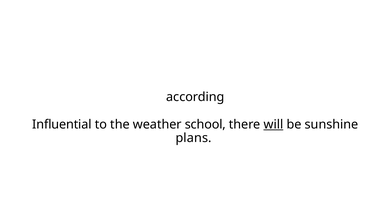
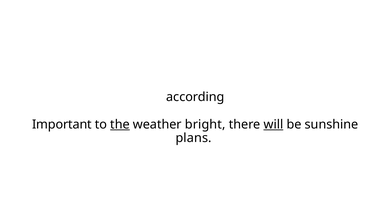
Influential: Influential -> Important
the underline: none -> present
school: school -> bright
